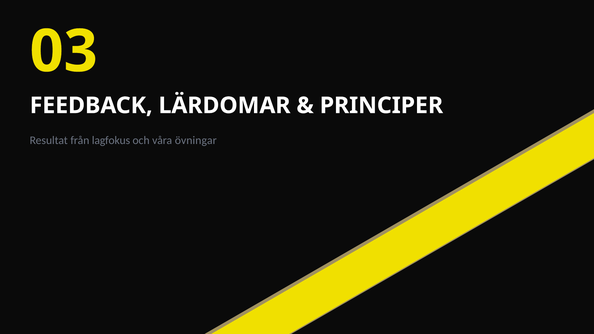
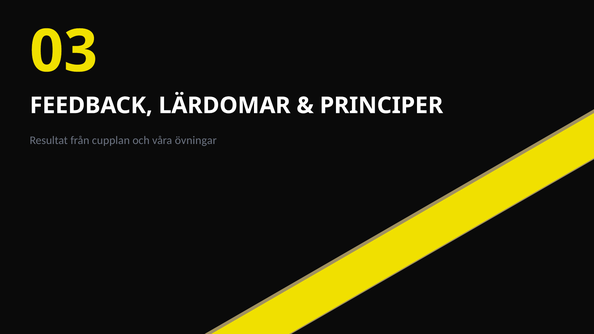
lagfokus: lagfokus -> cupplan
